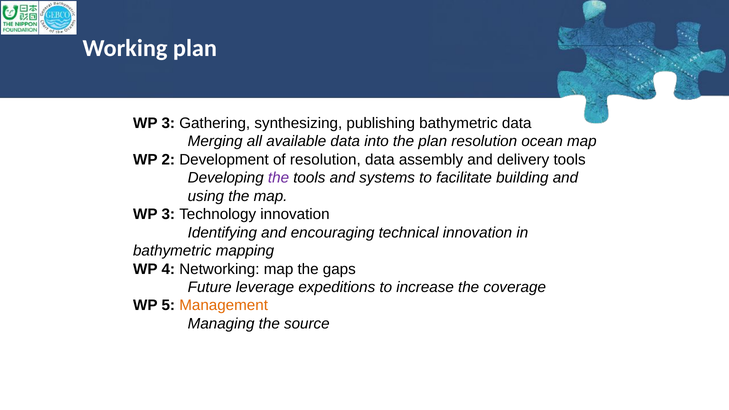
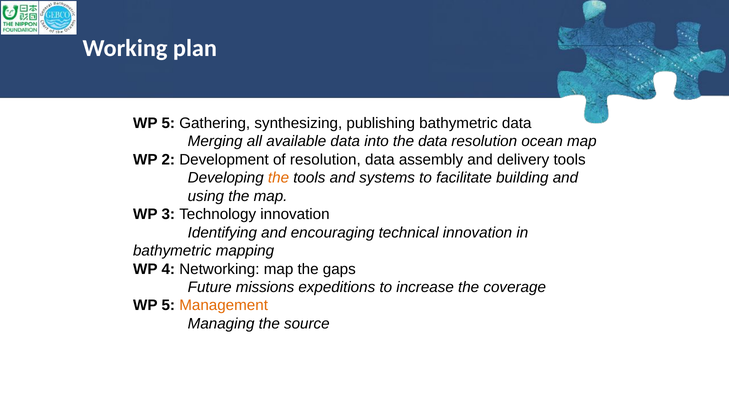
3 at (168, 123): 3 -> 5
the plan: plan -> data
the at (279, 178) colour: purple -> orange
leverage: leverage -> missions
